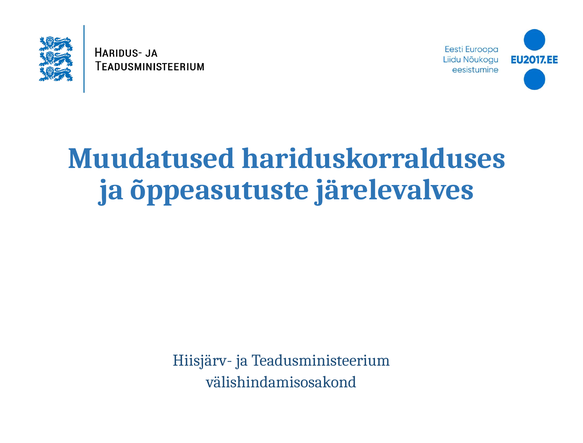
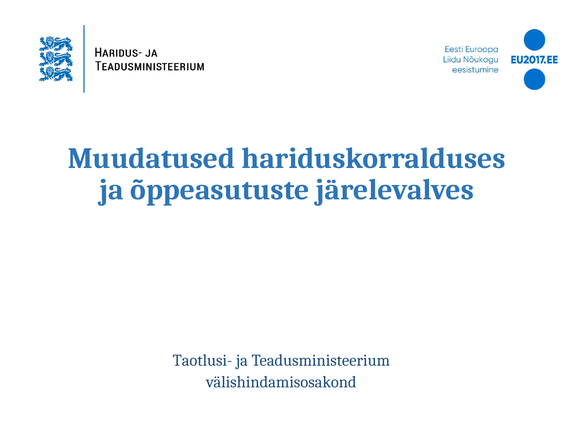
Hiisjärv-: Hiisjärv- -> Taotlusi-
